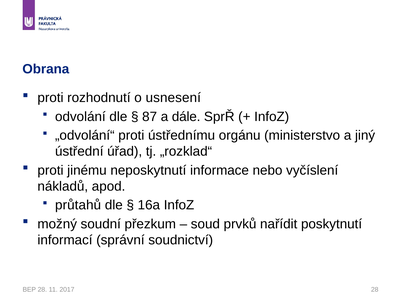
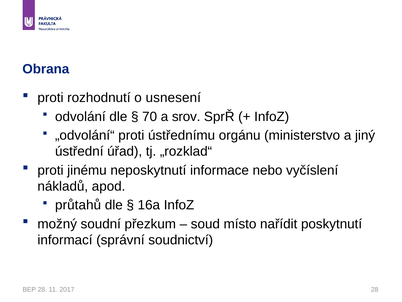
87: 87 -> 70
dále: dále -> srov
prvků: prvků -> místo
